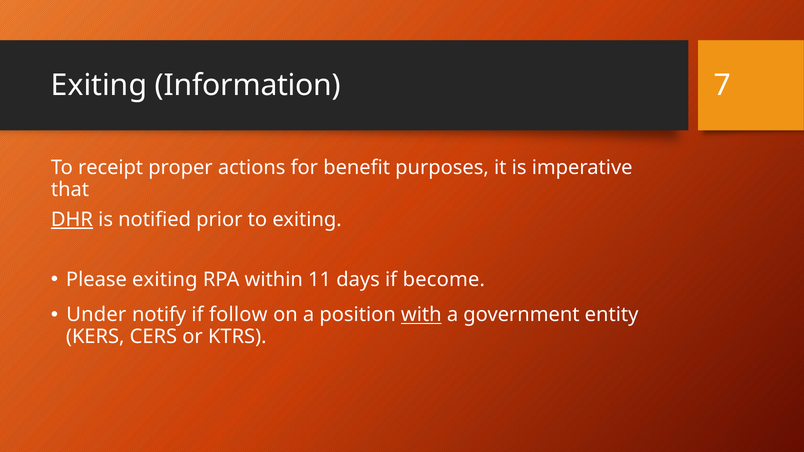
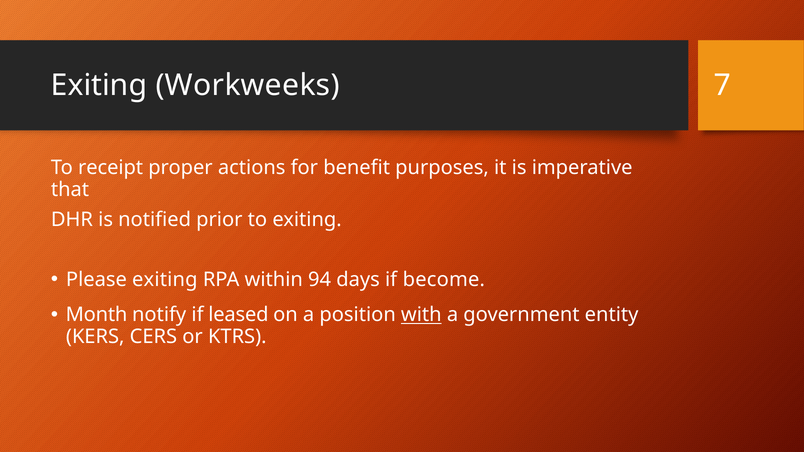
Information: Information -> Workweeks
DHR underline: present -> none
11: 11 -> 94
Under: Under -> Month
follow: follow -> leased
